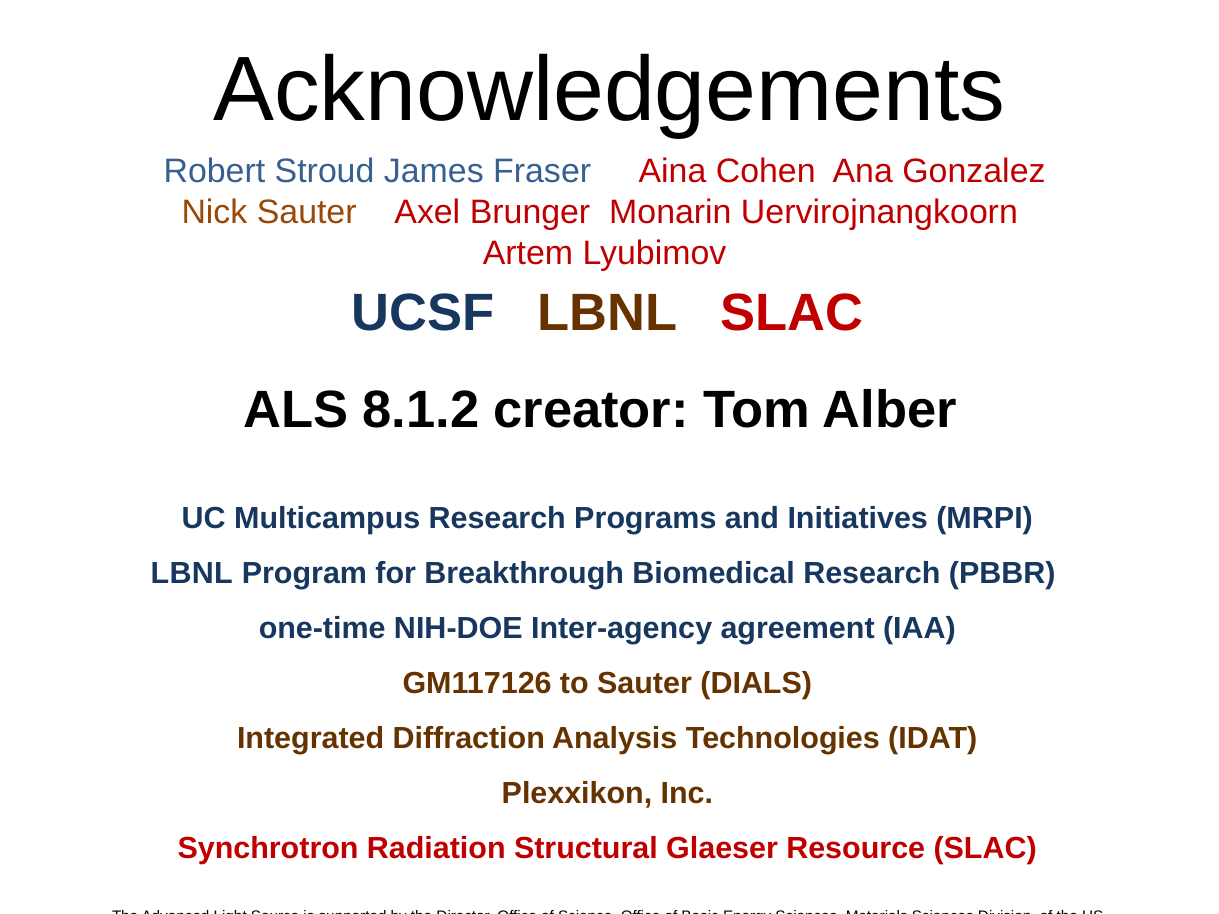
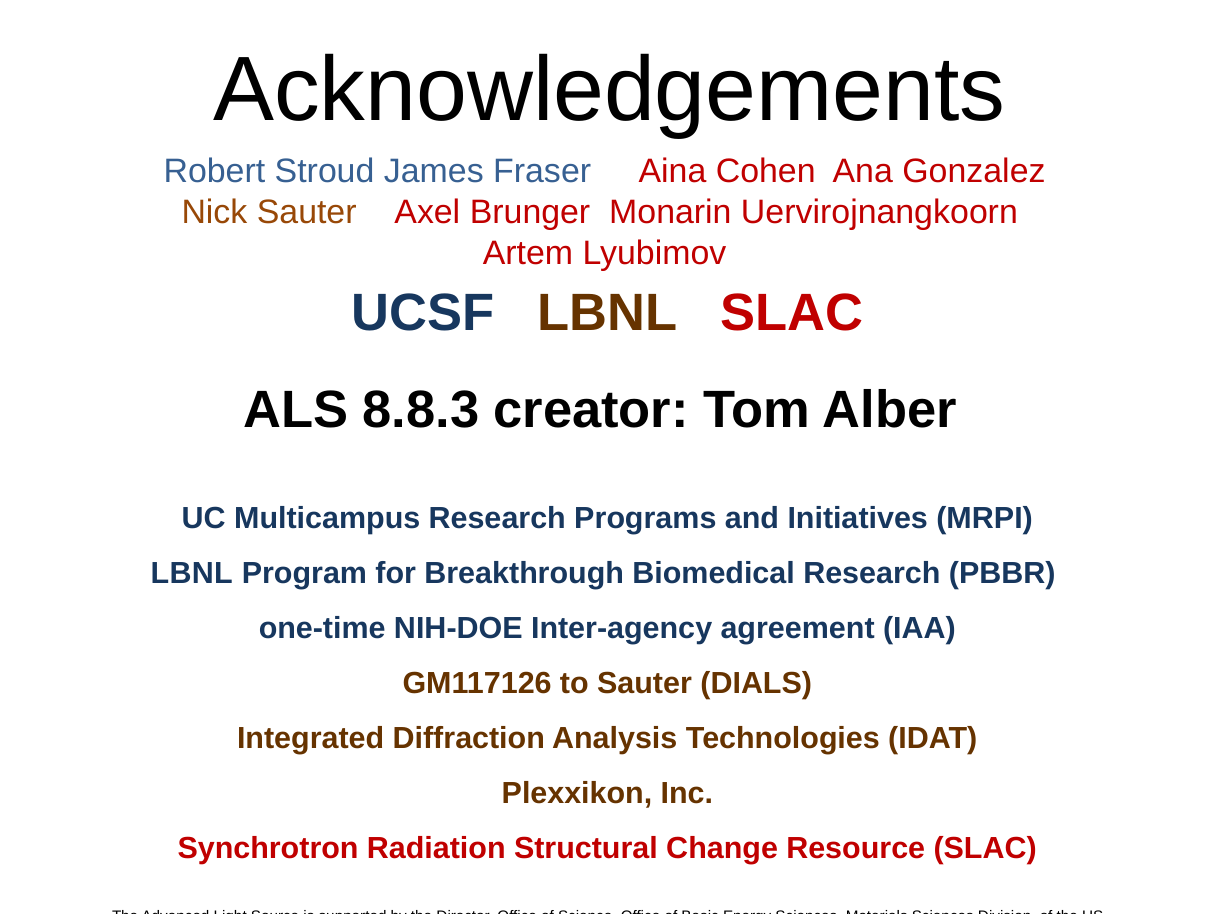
8.1.2: 8.1.2 -> 8.8.3
Glaeser: Glaeser -> Change
